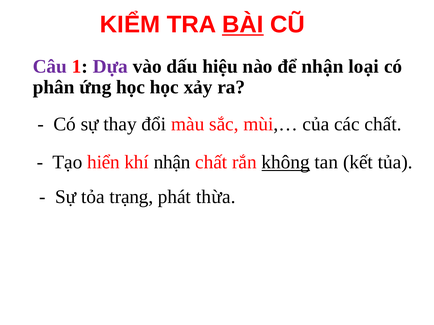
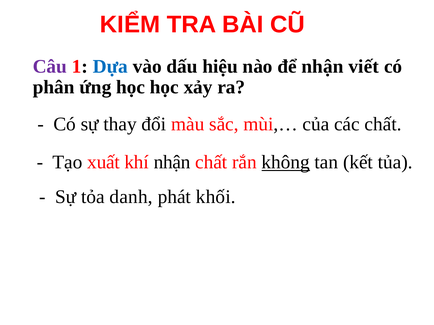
BÀI underline: present -> none
Dựa colour: purple -> blue
loại: loại -> viết
hiển: hiển -> xuất
trạng: trạng -> danh
thừa: thừa -> khối
